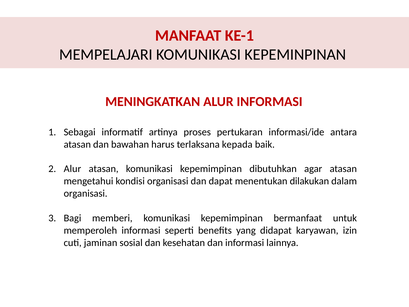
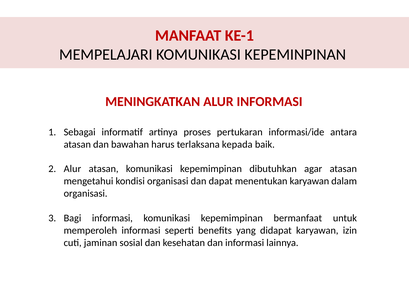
menentukan dilakukan: dilakukan -> karyawan
Bagi memberi: memberi -> informasi
